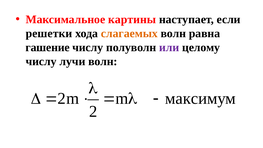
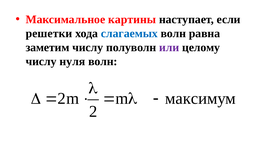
слагаемых colour: orange -> blue
гашение: гашение -> заметим
лучи: лучи -> нуля
